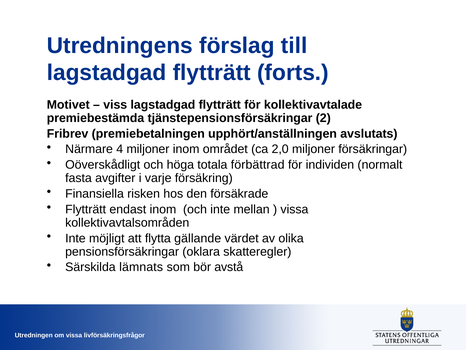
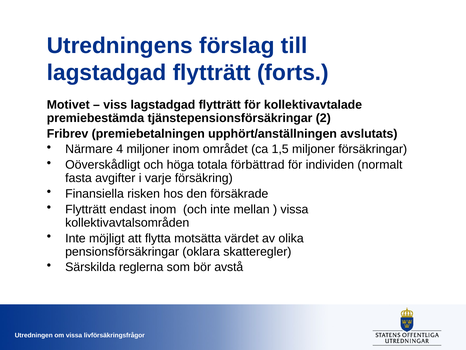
2,0: 2,0 -> 1,5
gällande: gällande -> motsätta
lämnats: lämnats -> reglerna
